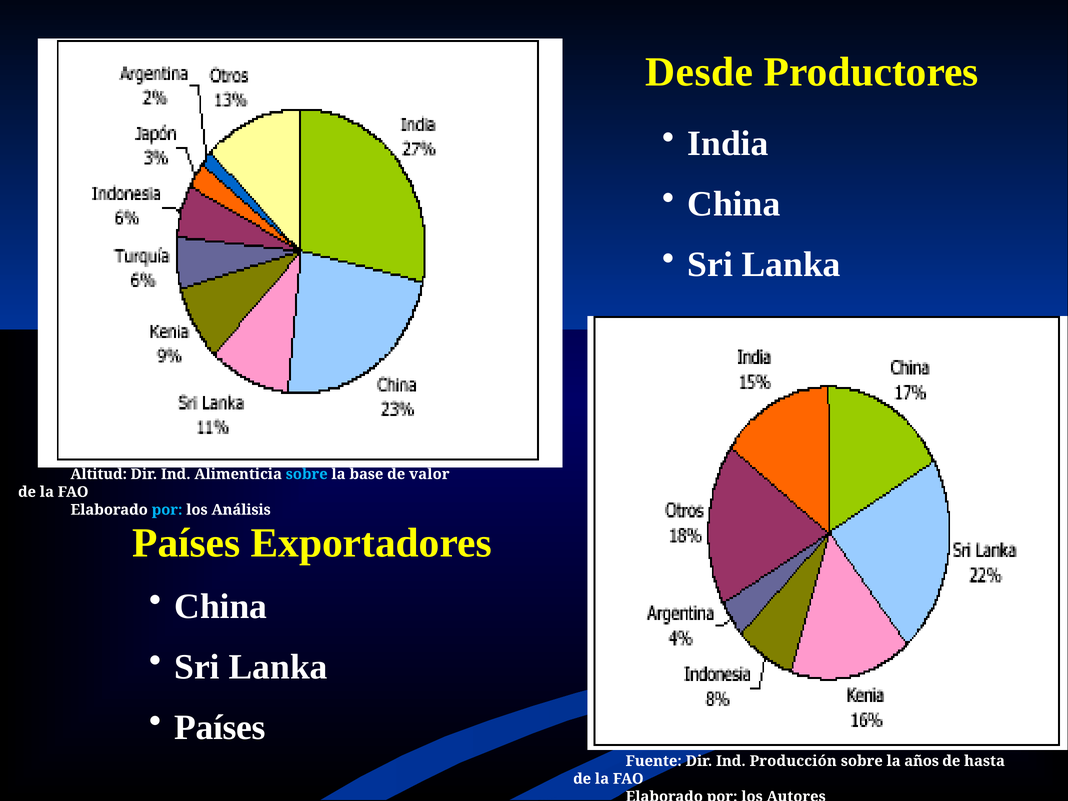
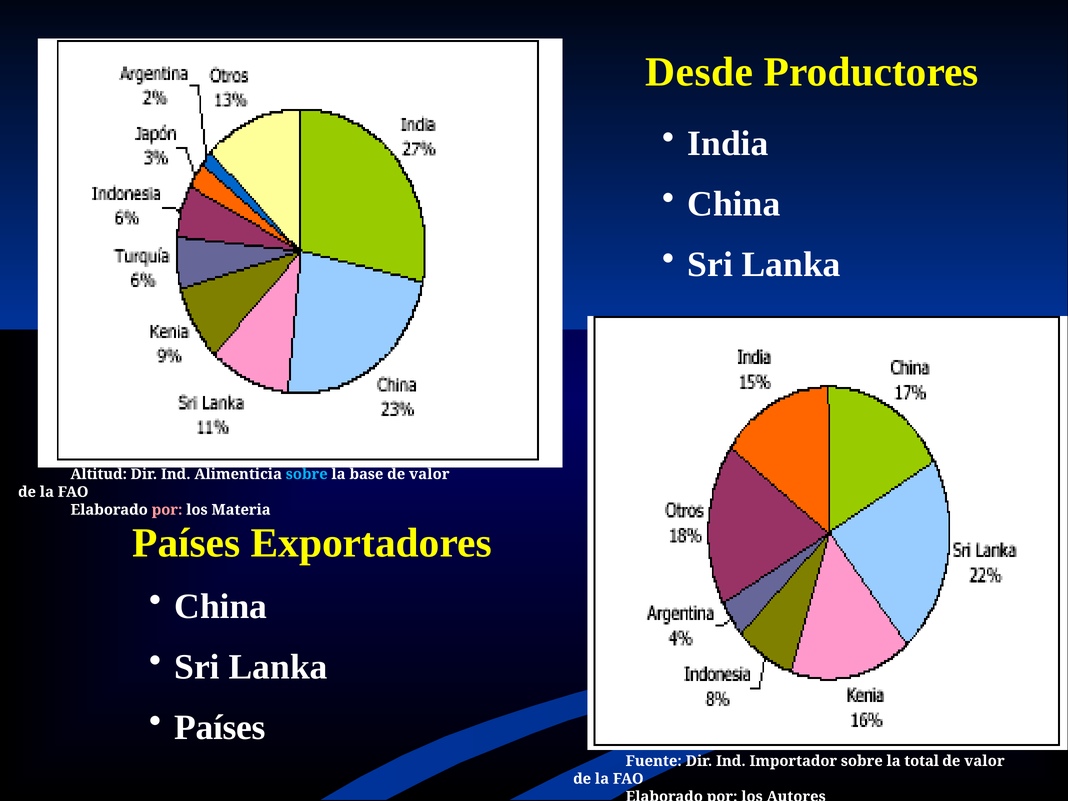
por at (167, 510) colour: light blue -> pink
Análisis: Análisis -> Materia
Producción: Producción -> Importador
años: años -> total
hasta at (985, 761): hasta -> valor
